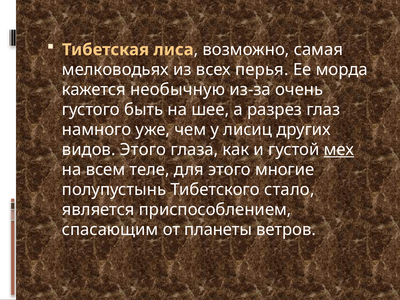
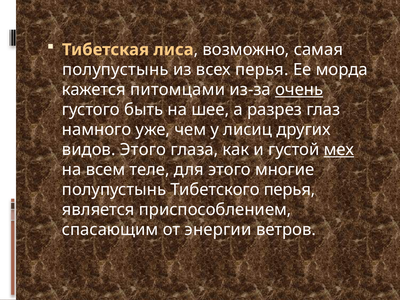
мелководьях at (115, 70): мелководьях -> полупустынь
необычную: необычную -> питомцами
очень underline: none -> present
Тибетского стало: стало -> перья
планеты: планеты -> энергии
